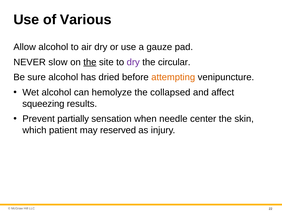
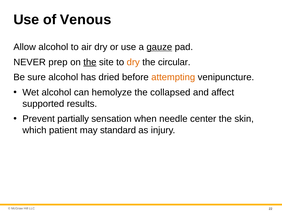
Various: Various -> Venous
gauze underline: none -> present
slow: slow -> prep
dry at (133, 62) colour: purple -> orange
squeezing: squeezing -> supported
reserved: reserved -> standard
